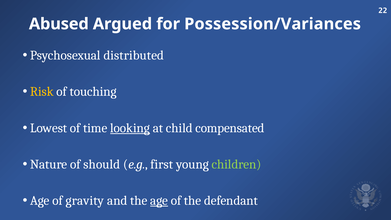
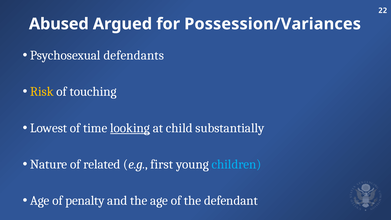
distributed: distributed -> defendants
compensated: compensated -> substantially
should: should -> related
children colour: light green -> light blue
gravity: gravity -> penalty
age at (159, 201) underline: present -> none
